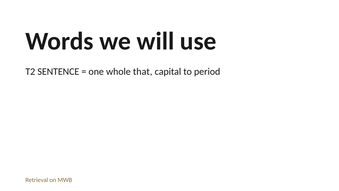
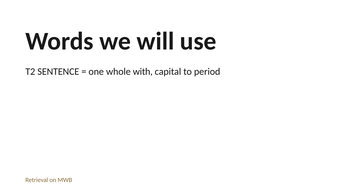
that: that -> with
